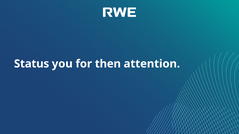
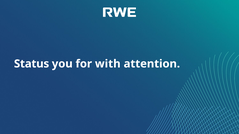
then: then -> with
